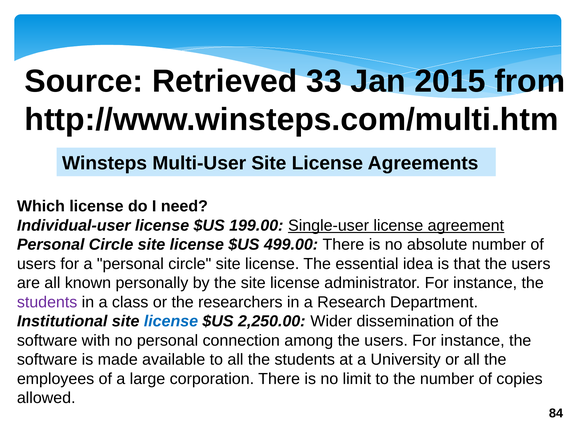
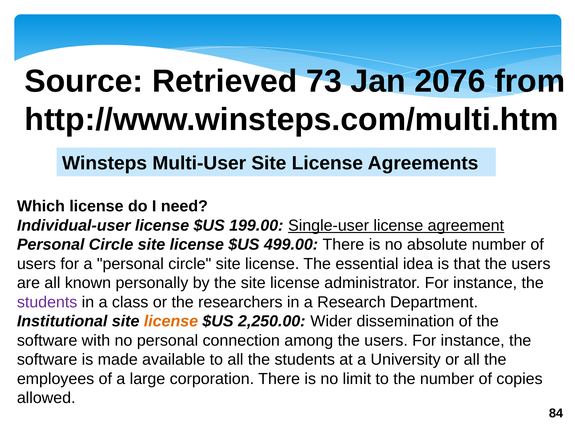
33: 33 -> 73
2015: 2015 -> 2076
license at (171, 322) colour: blue -> orange
